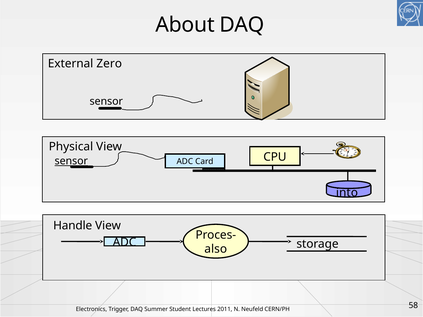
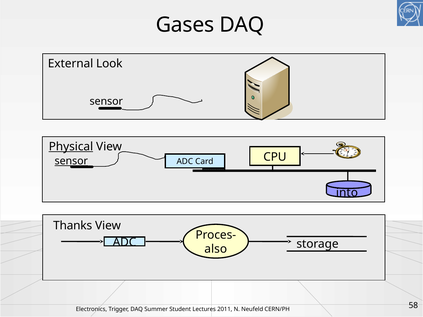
About: About -> Gases
Zero: Zero -> Look
Physical underline: none -> present
Handle: Handle -> Thanks
